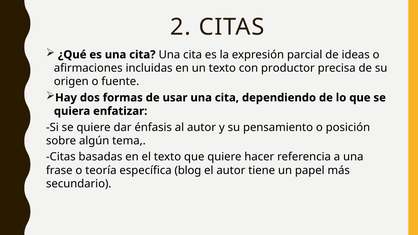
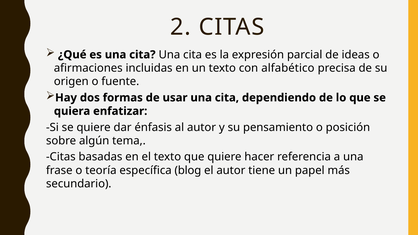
productor: productor -> alfabético
